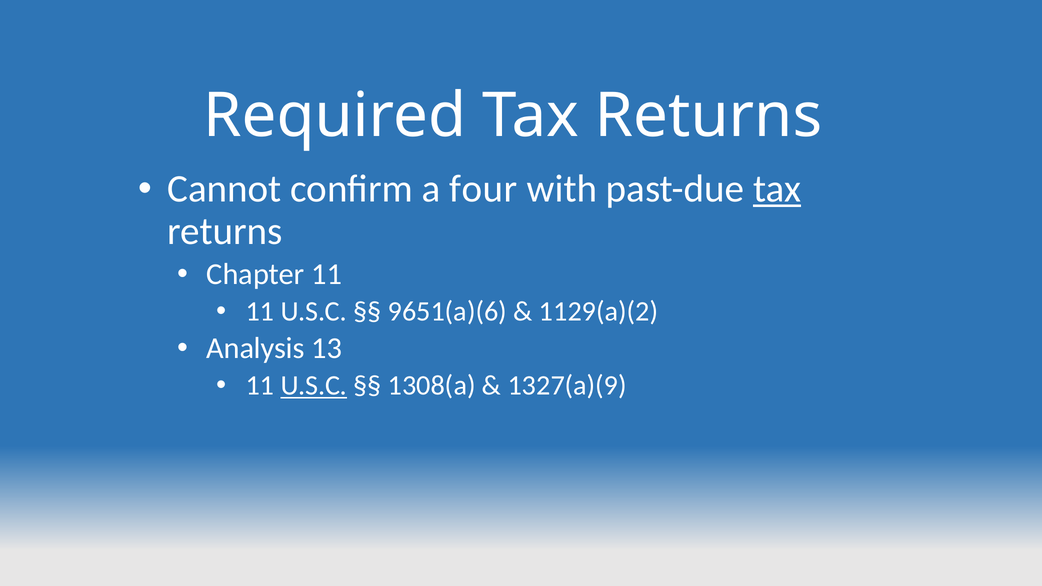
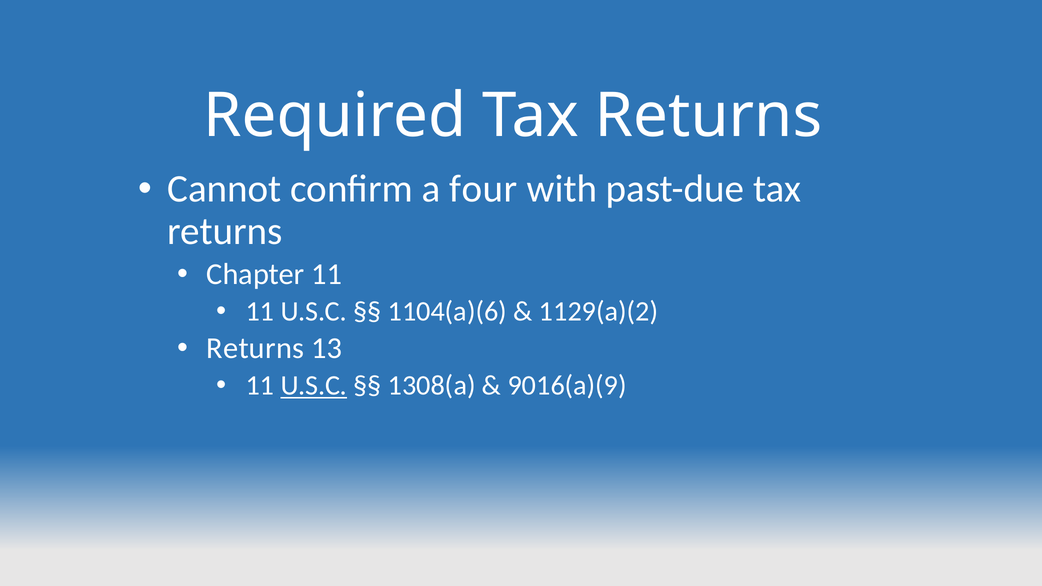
tax at (777, 189) underline: present -> none
9651(a)(6: 9651(a)(6 -> 1104(a)(6
Analysis at (256, 348): Analysis -> Returns
1327(a)(9: 1327(a)(9 -> 9016(a)(9
